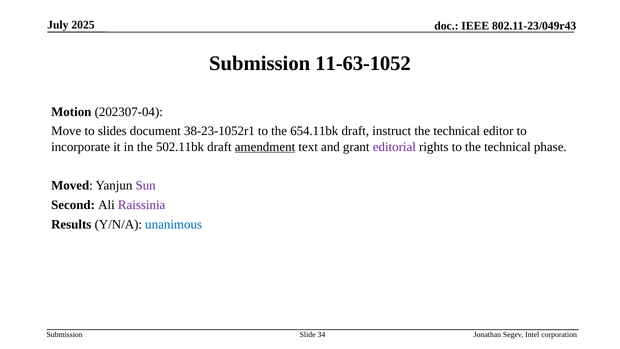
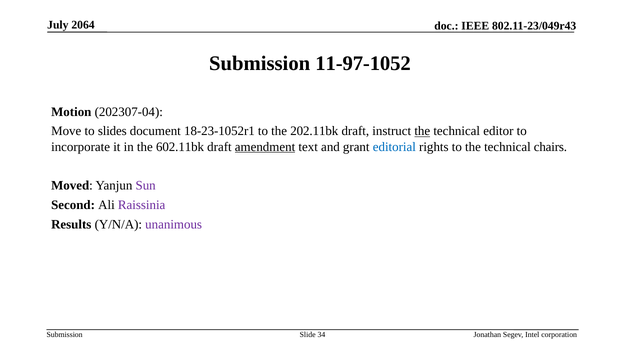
2025: 2025 -> 2064
11-63-1052: 11-63-1052 -> 11-97-1052
38-23-1052r1: 38-23-1052r1 -> 18-23-1052r1
654.11bk: 654.11bk -> 202.11bk
the at (422, 131) underline: none -> present
502.11bk: 502.11bk -> 602.11bk
editorial colour: purple -> blue
phase: phase -> chairs
unanimous colour: blue -> purple
